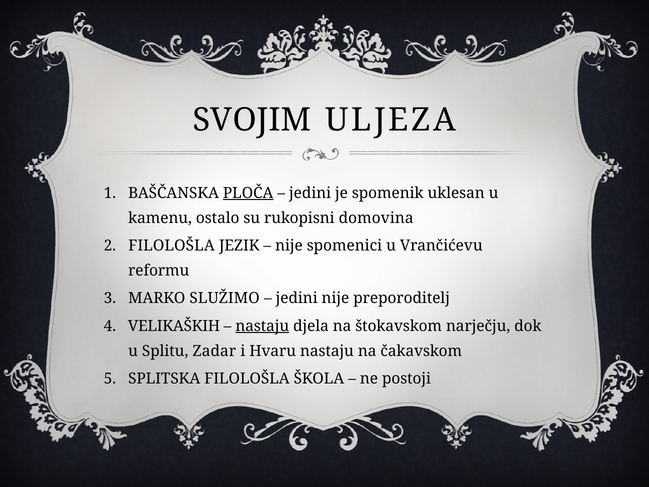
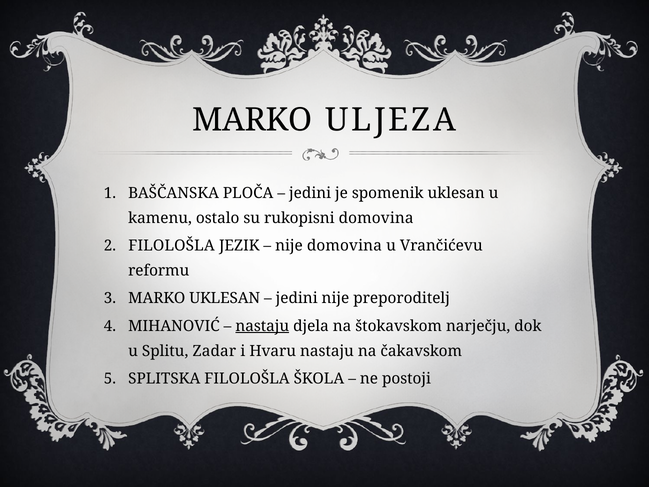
SVOJIM at (252, 120): SVOJIM -> MARKO
PLOČA underline: present -> none
nije spomenici: spomenici -> domovina
MARKO SLUŽIMO: SLUŽIMO -> UKLESAN
VELIKAŠKIH: VELIKAŠKIH -> MIHANOVIĆ
